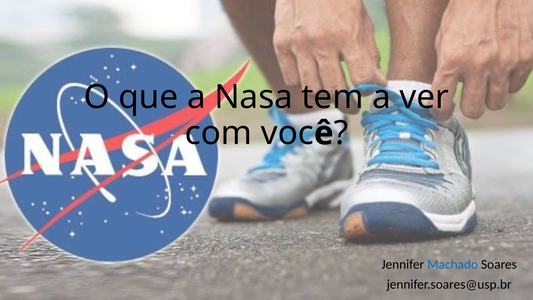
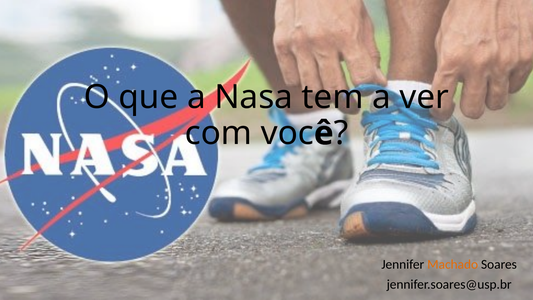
Machado colour: blue -> orange
